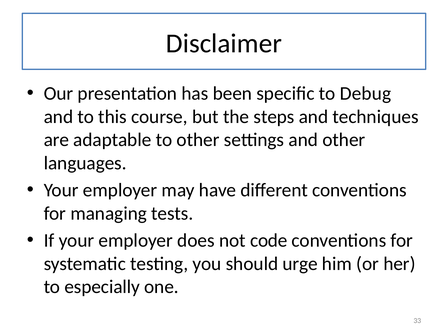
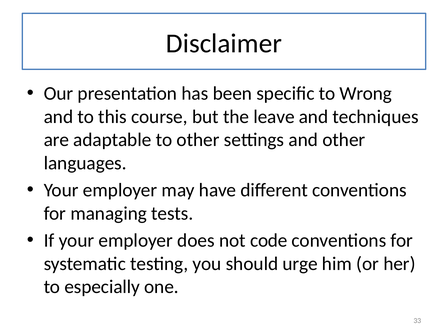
Debug: Debug -> Wrong
steps: steps -> leave
